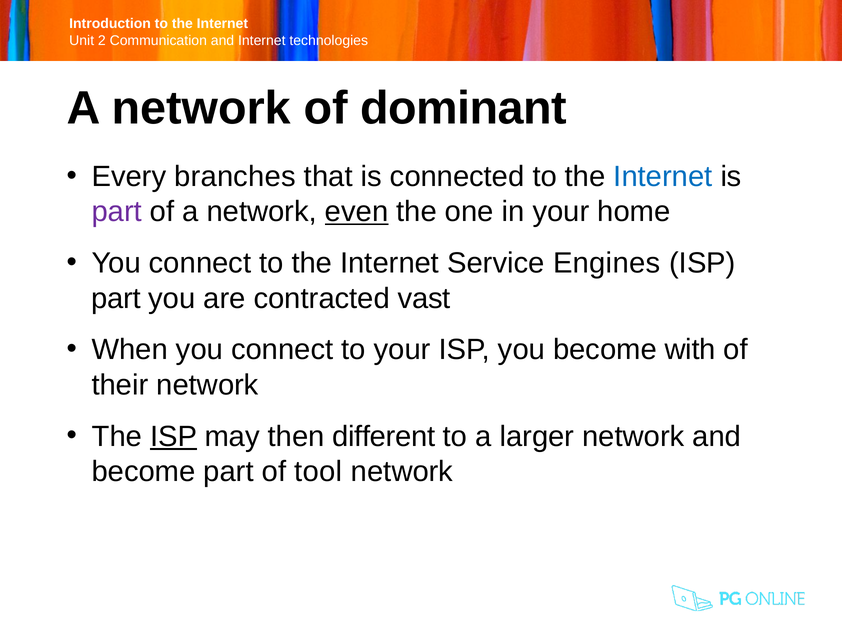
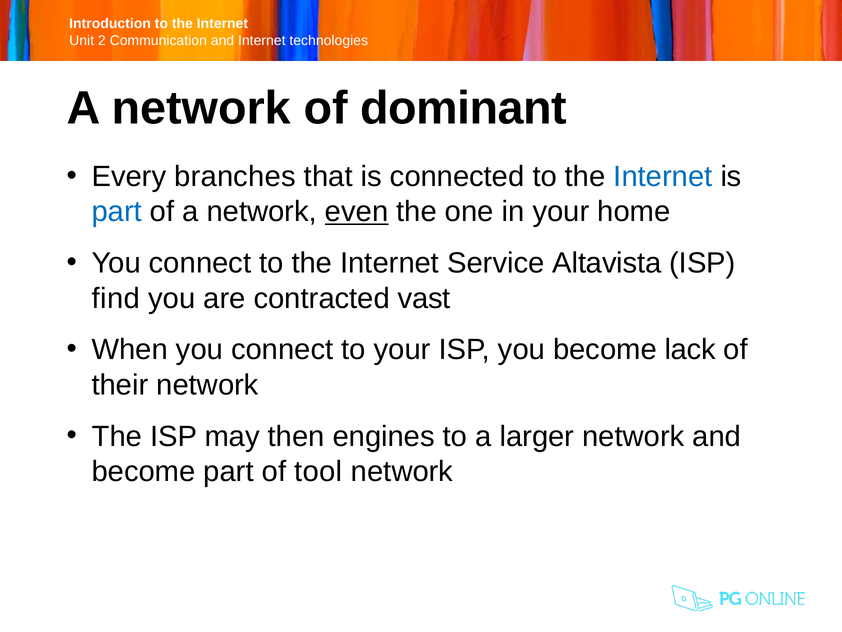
part at (117, 212) colour: purple -> blue
Engines: Engines -> Altavista
part at (116, 298): part -> find
with: with -> lack
ISP at (174, 436) underline: present -> none
different: different -> engines
